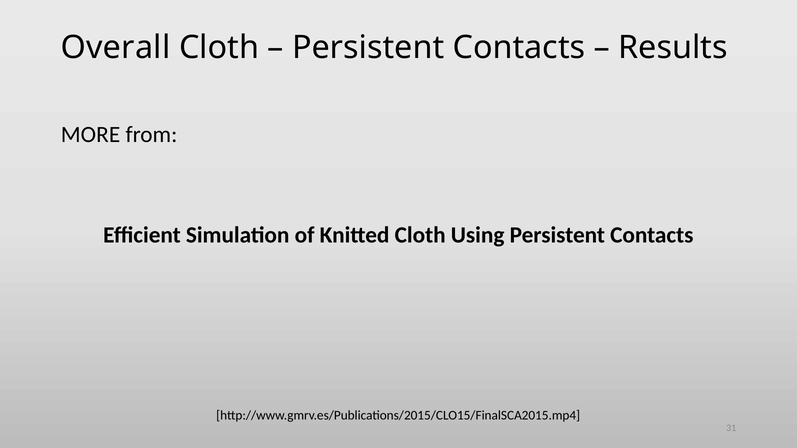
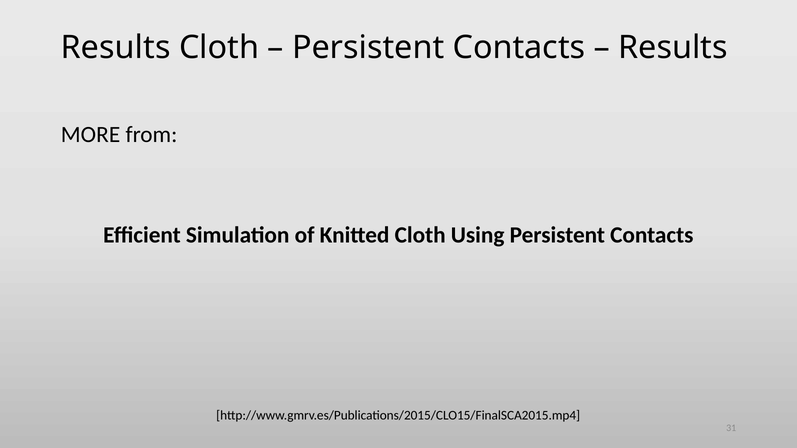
Overall at (116, 48): Overall -> Results
